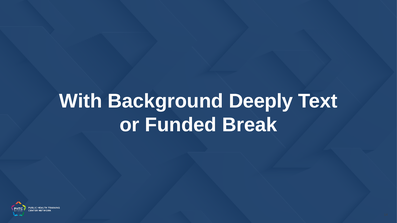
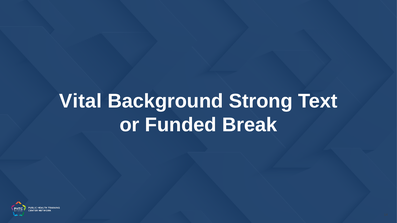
With: With -> Vital
Deeply: Deeply -> Strong
